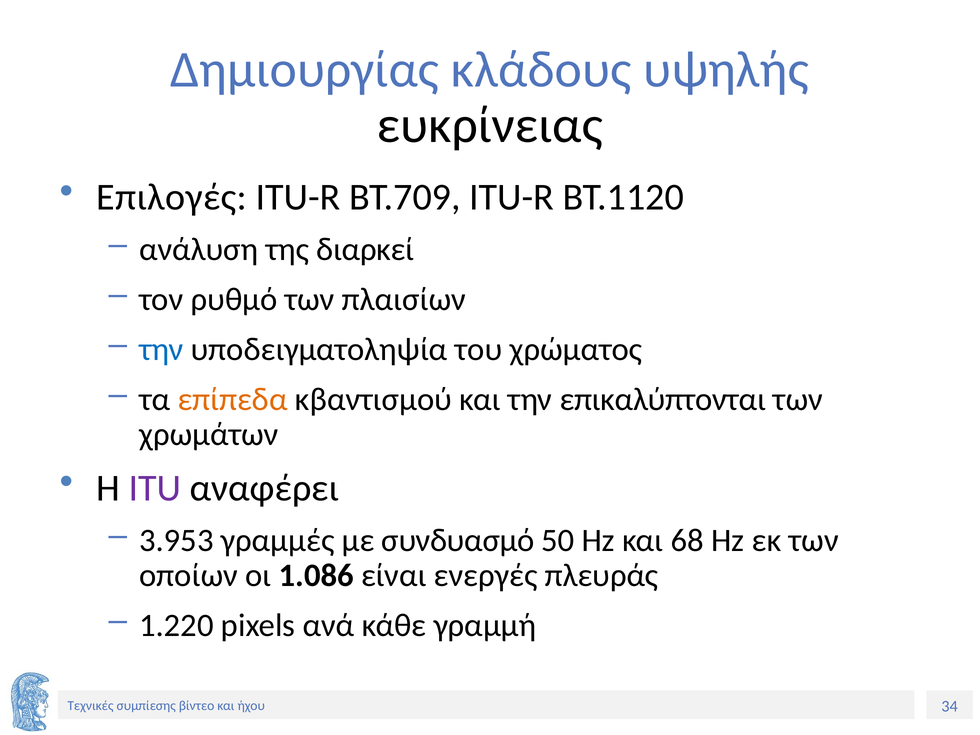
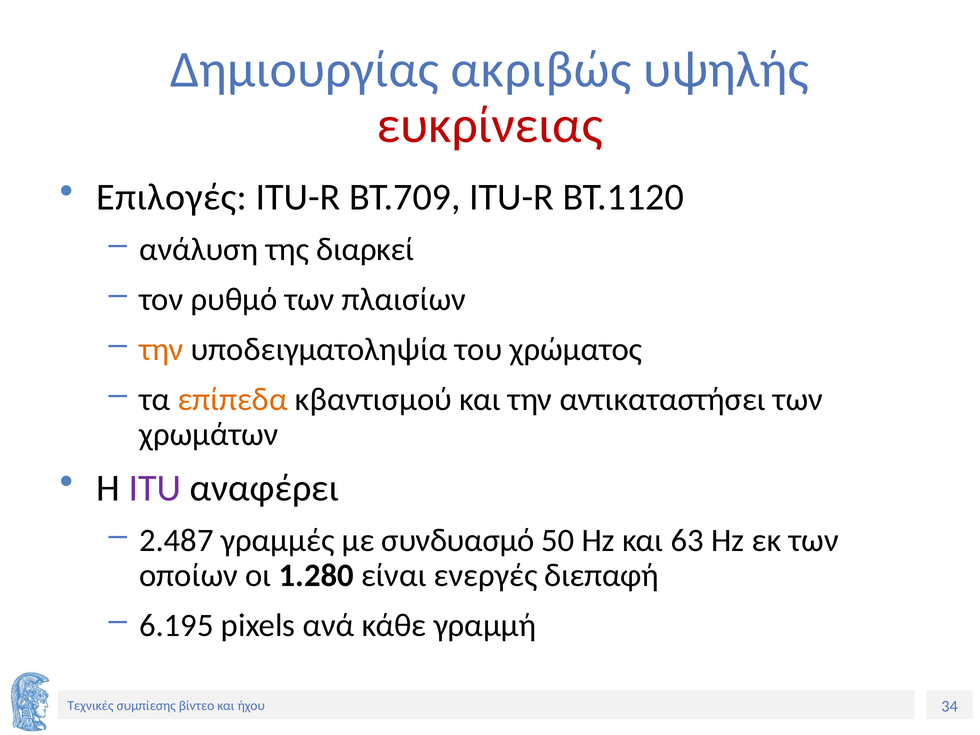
κλάδους: κλάδους -> ακριβώς
ευκρίνειας colour: black -> red
την at (161, 349) colour: blue -> orange
επικαλύπτονται: επικαλύπτονται -> αντικαταστήσει
3.953: 3.953 -> 2.487
68: 68 -> 63
1.086: 1.086 -> 1.280
πλευράς: πλευράς -> διεπαφή
1.220: 1.220 -> 6.195
